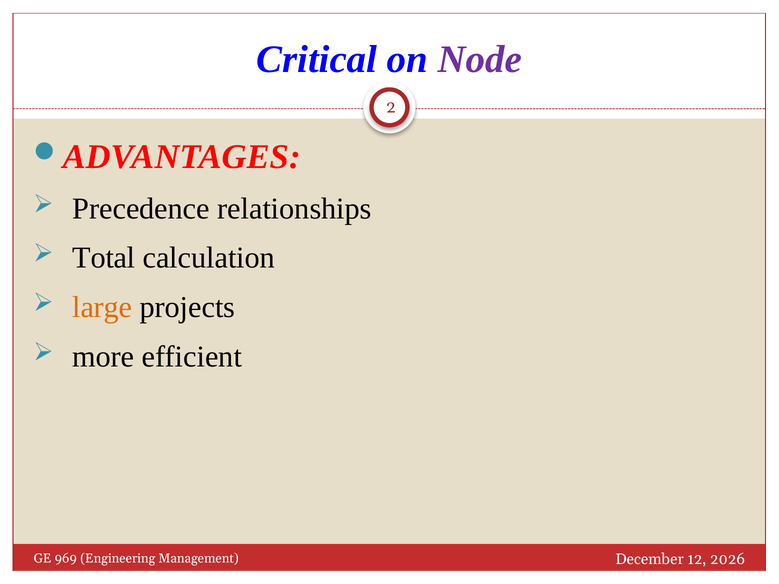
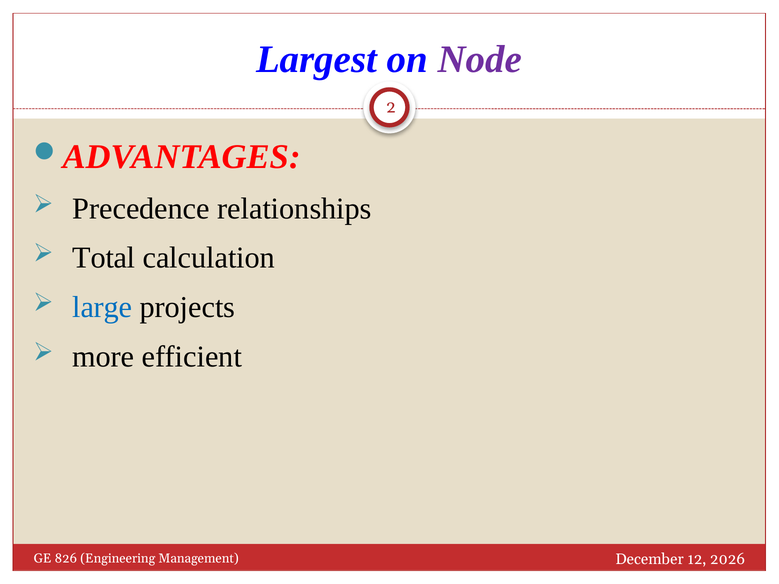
Critical: Critical -> Largest
large colour: orange -> blue
969: 969 -> 826
